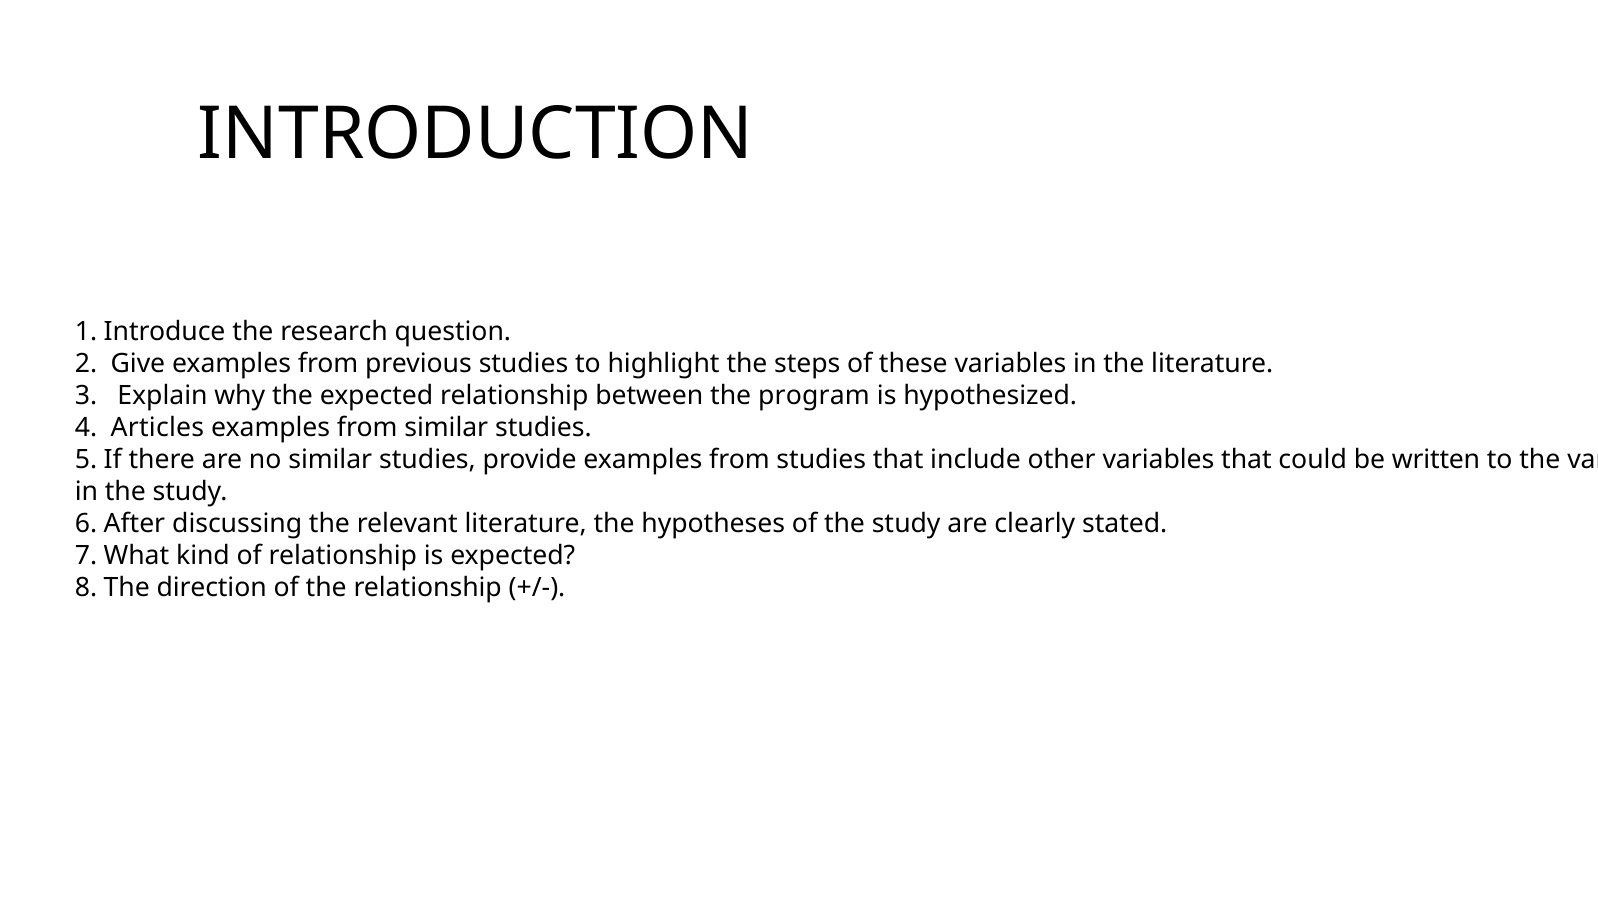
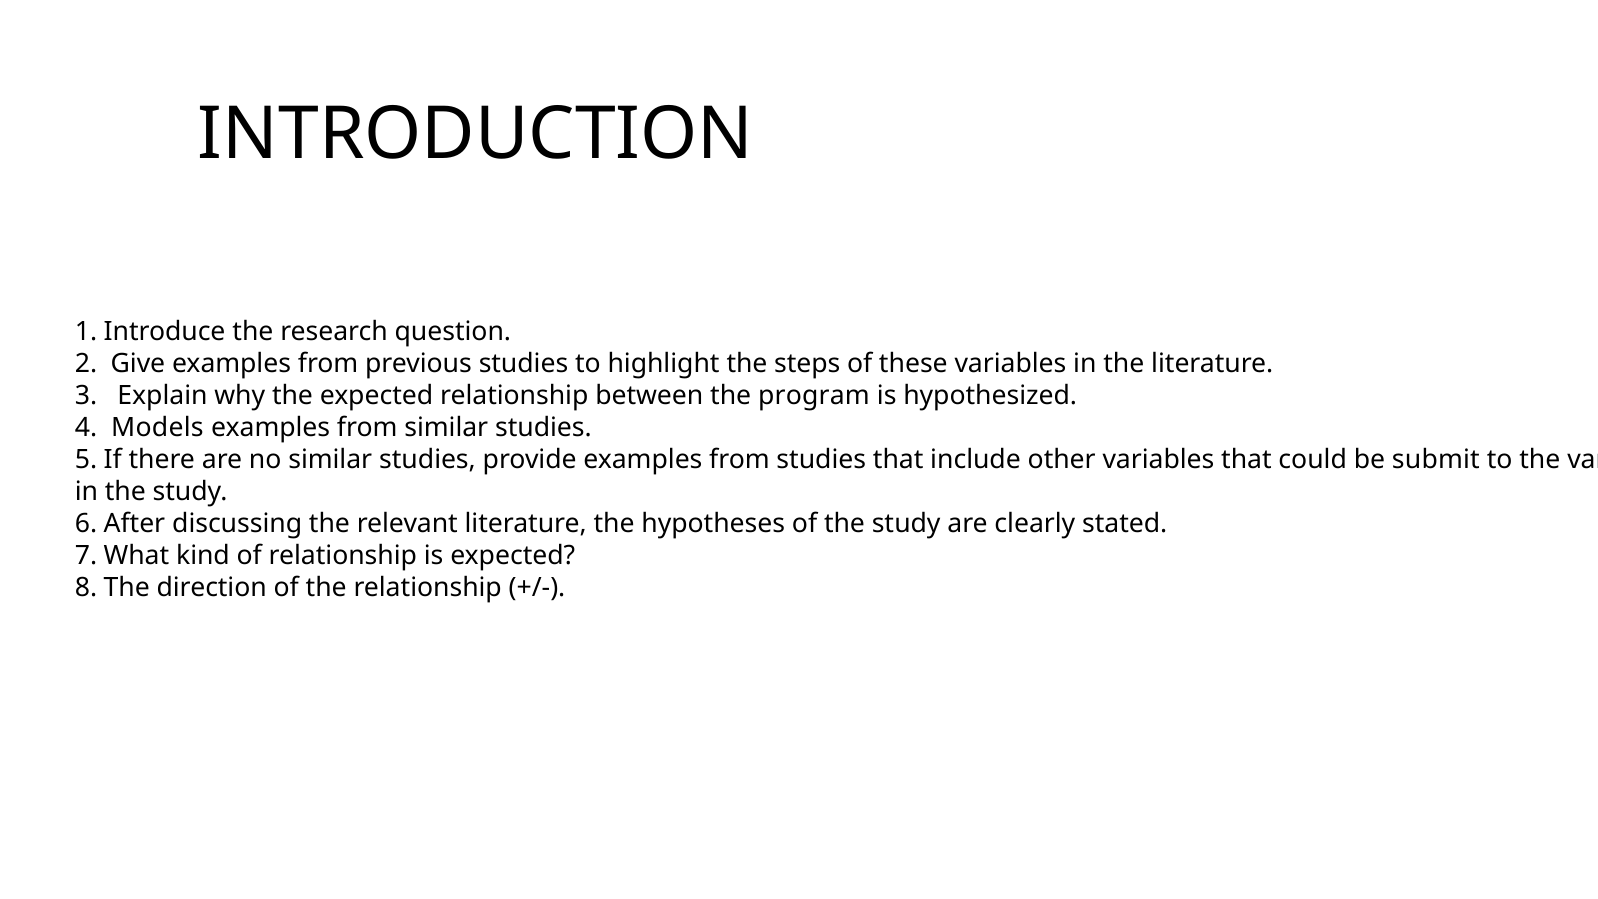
Articles: Articles -> Models
written: written -> submit
